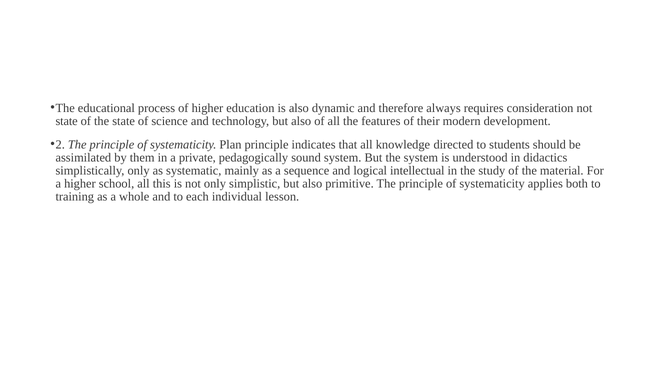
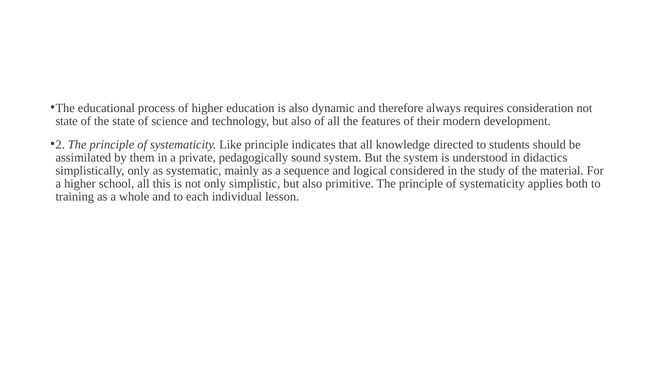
Plan: Plan -> Like
intellectual: intellectual -> considered
